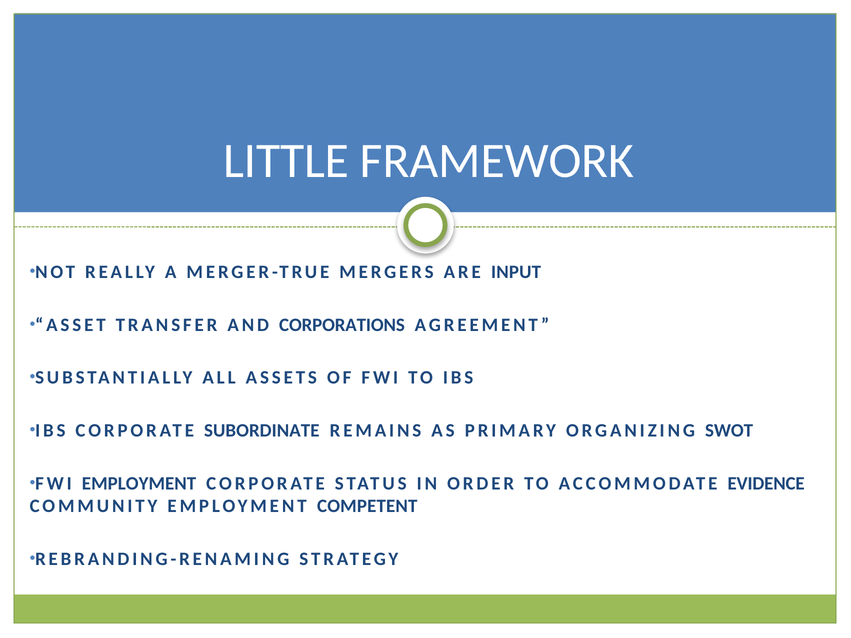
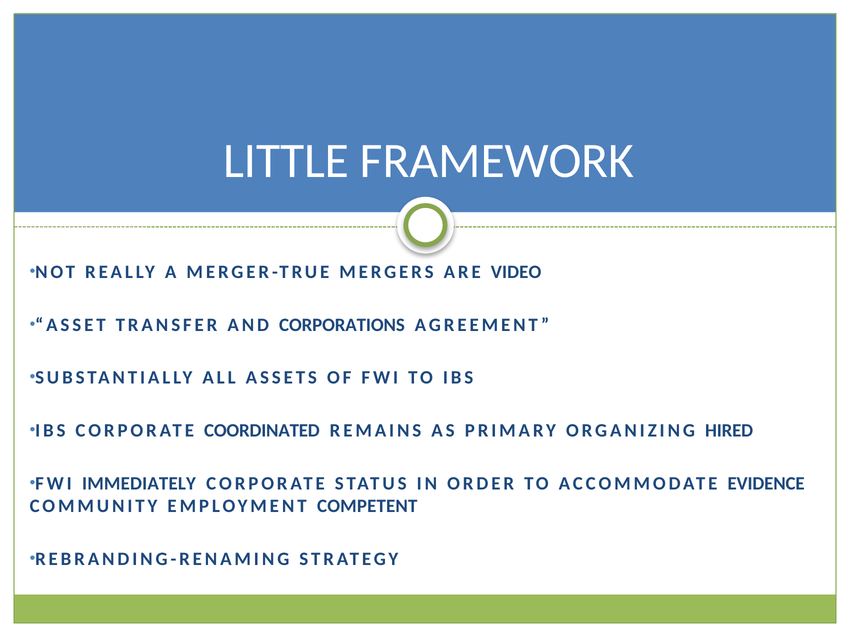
INPUT: INPUT -> VIDEO
SUBORDINATE: SUBORDINATE -> COORDINATED
SWOT: SWOT -> HIRED
FWI EMPLOYMENT: EMPLOYMENT -> IMMEDIATELY
